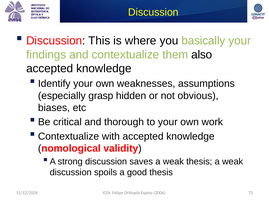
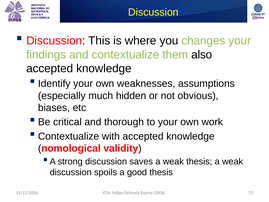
basically: basically -> changes
grasp: grasp -> much
